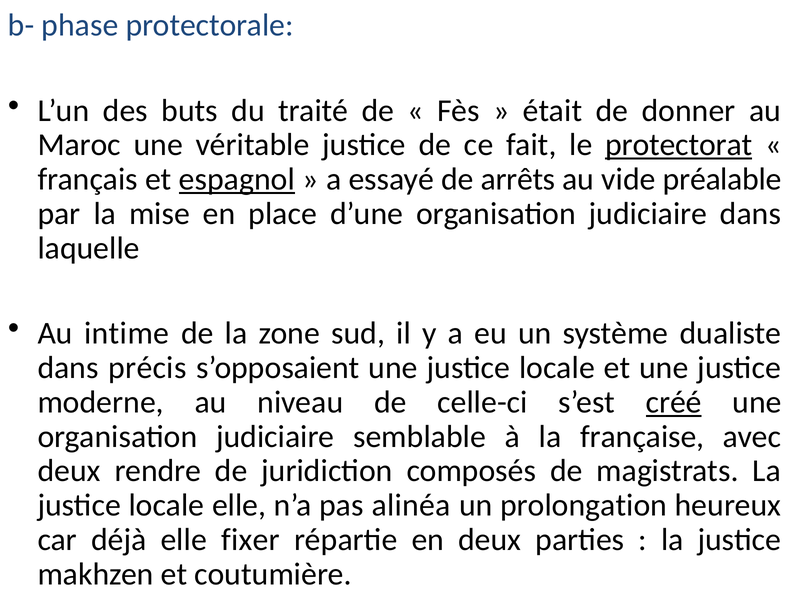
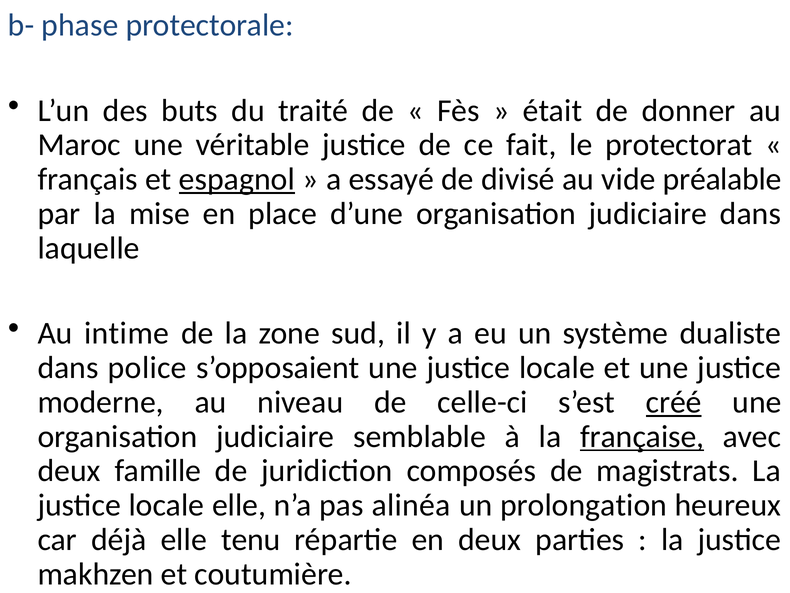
protectorat underline: present -> none
arrêts: arrêts -> divisé
précis: précis -> police
française underline: none -> present
rendre: rendre -> famille
fixer: fixer -> tenu
